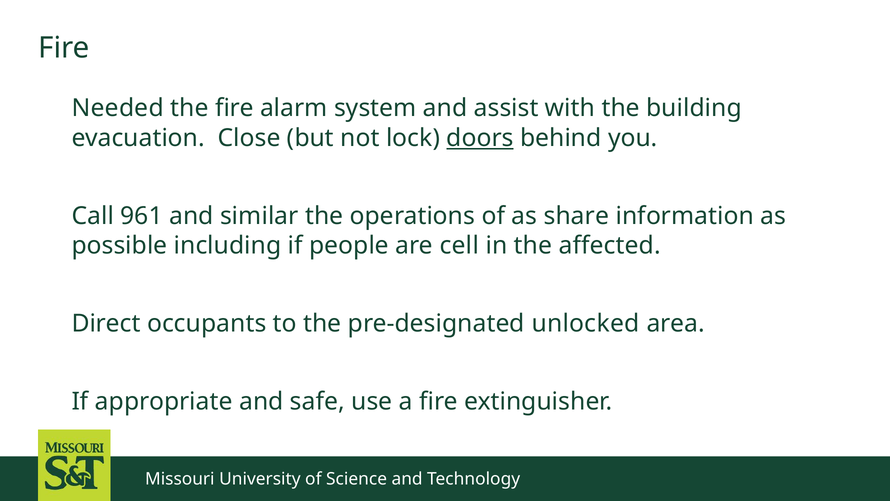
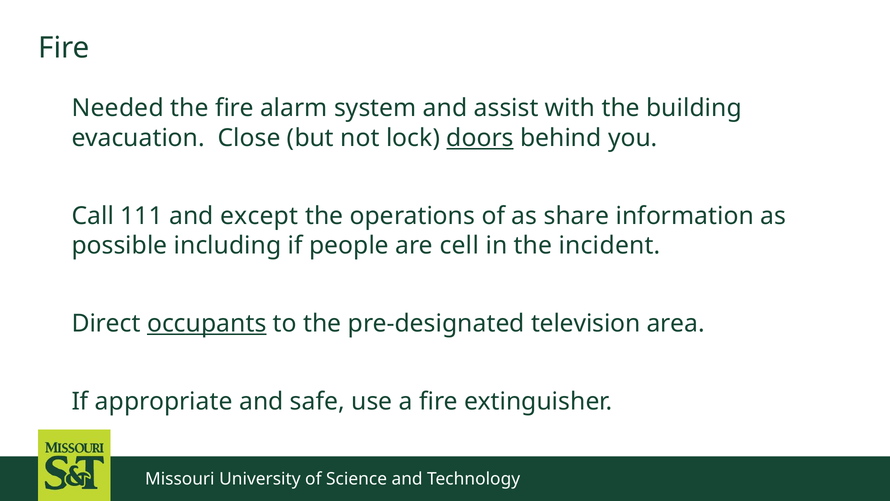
961: 961 -> 111
similar: similar -> except
affected: affected -> incident
occupants underline: none -> present
unlocked: unlocked -> television
